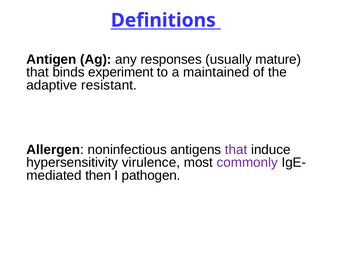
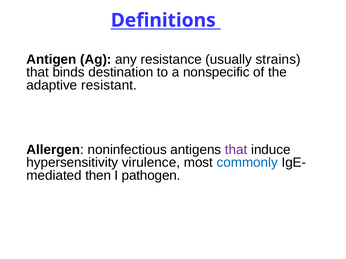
responses: responses -> resistance
mature: mature -> strains
experiment: experiment -> destination
maintained: maintained -> nonspecific
commonly colour: purple -> blue
